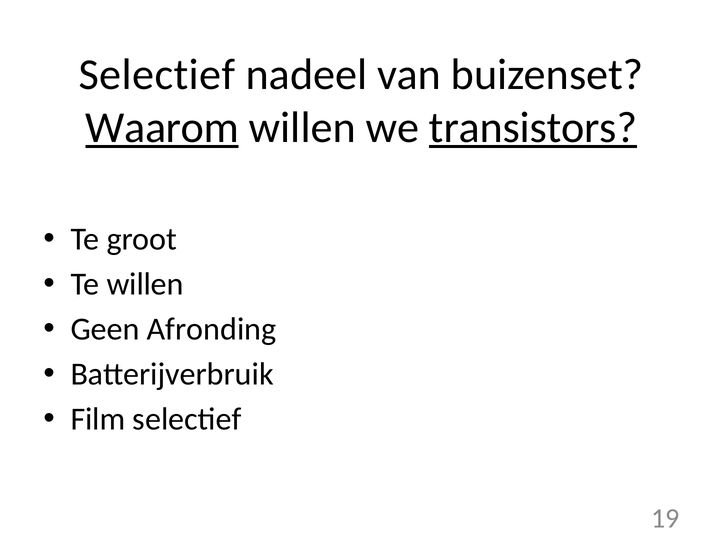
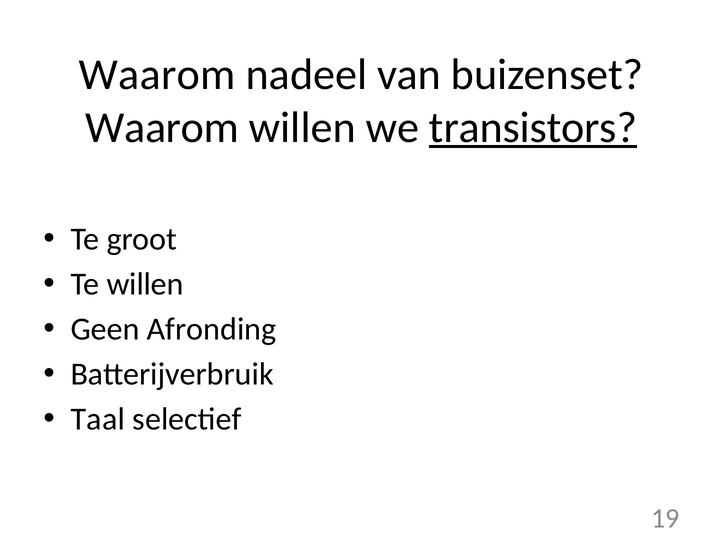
Selectief at (157, 75): Selectief -> Waarom
Waarom at (162, 128) underline: present -> none
Film: Film -> Taal
